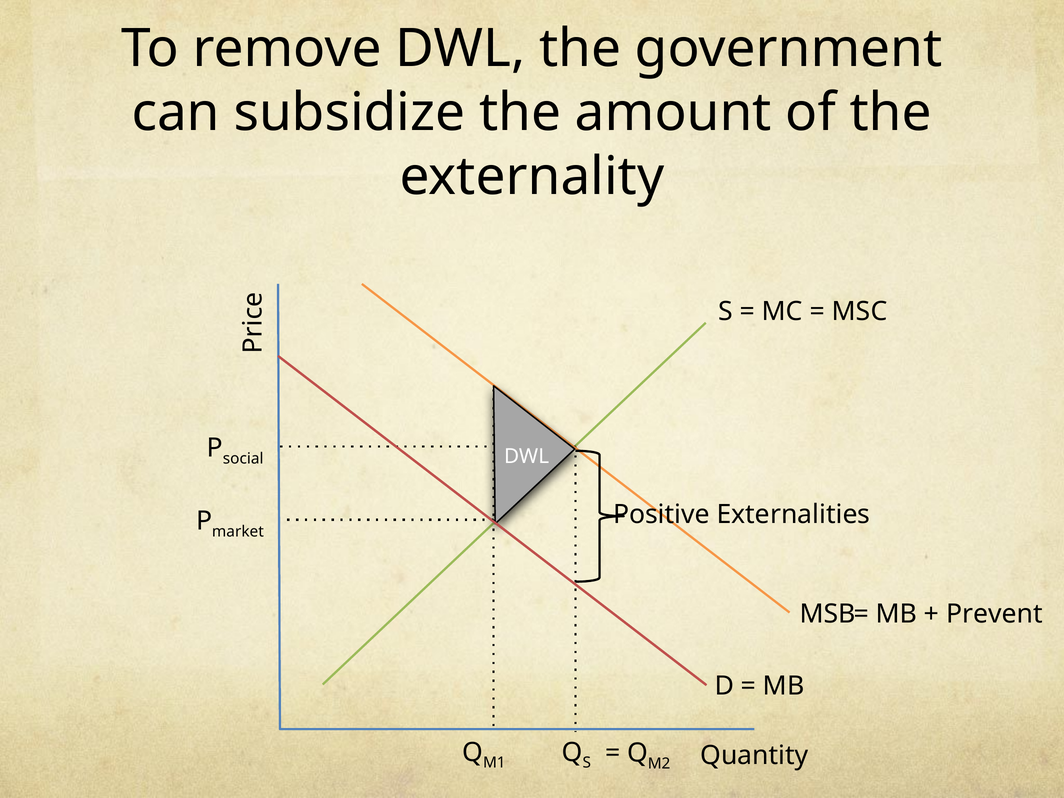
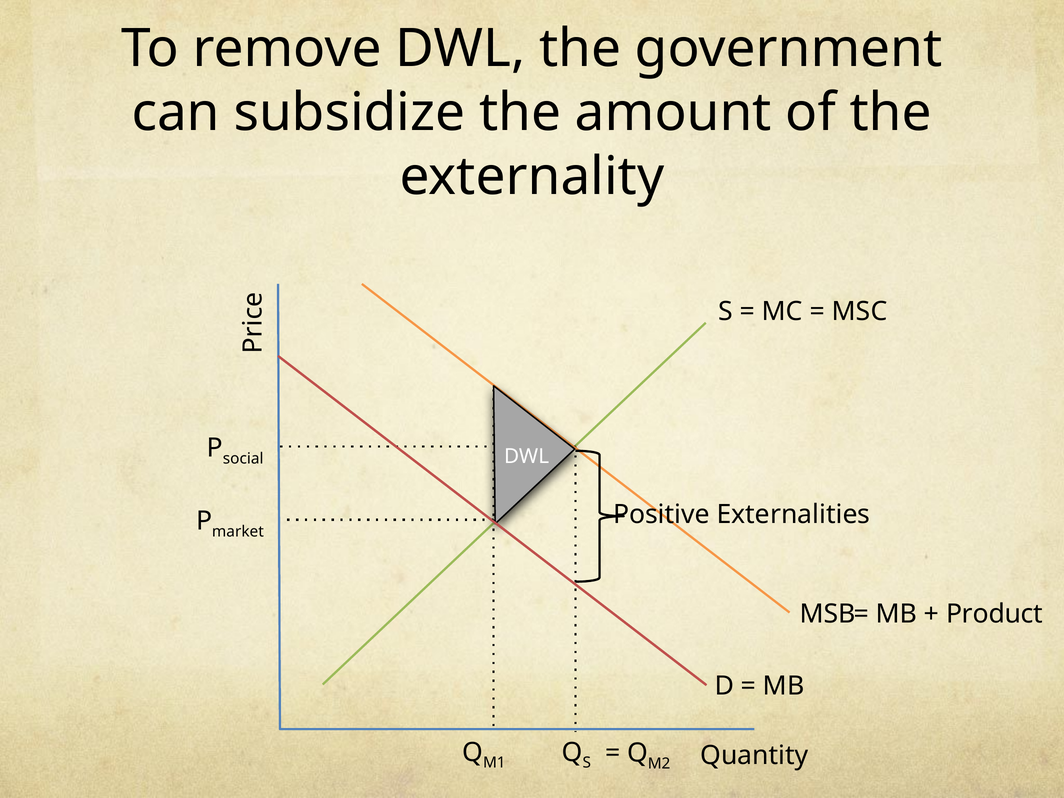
Prevent: Prevent -> Product
